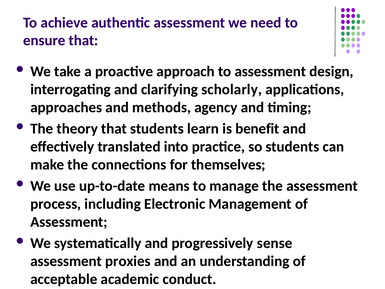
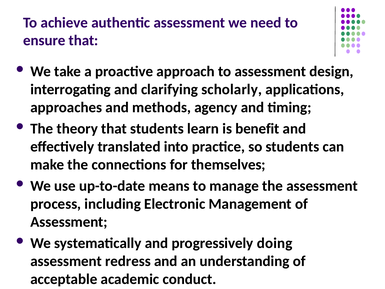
sense: sense -> doing
proxies: proxies -> redress
